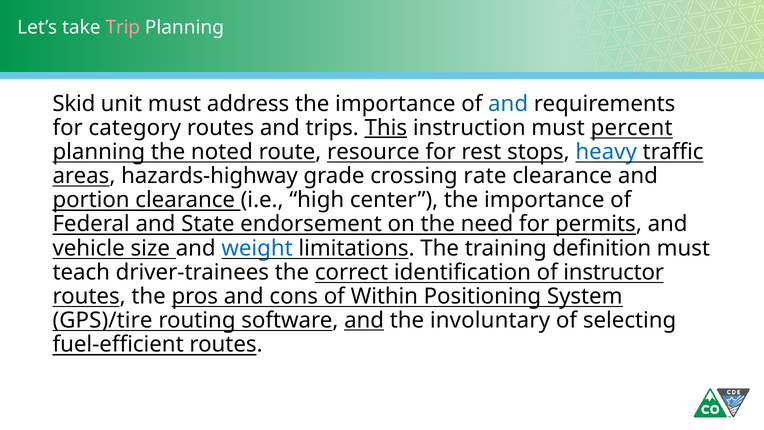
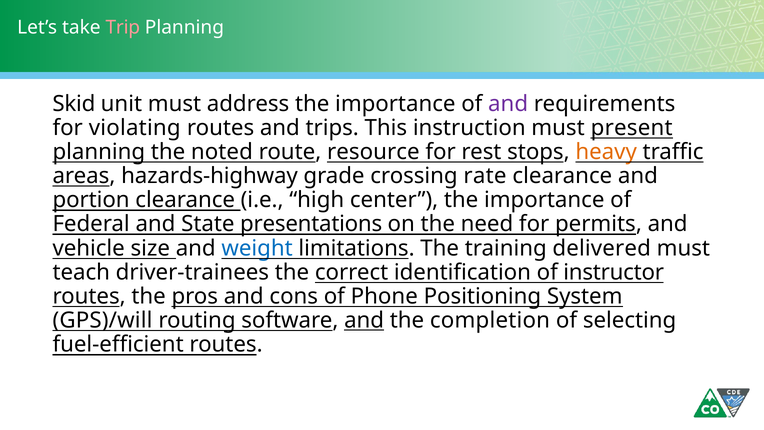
and at (508, 104) colour: blue -> purple
category: category -> violating
This underline: present -> none
percent: percent -> present
heavy colour: blue -> orange
endorsement: endorsement -> presentations
definition: definition -> delivered
Within: Within -> Phone
GPS)/tire: GPS)/tire -> GPS)/will
involuntary: involuntary -> completion
